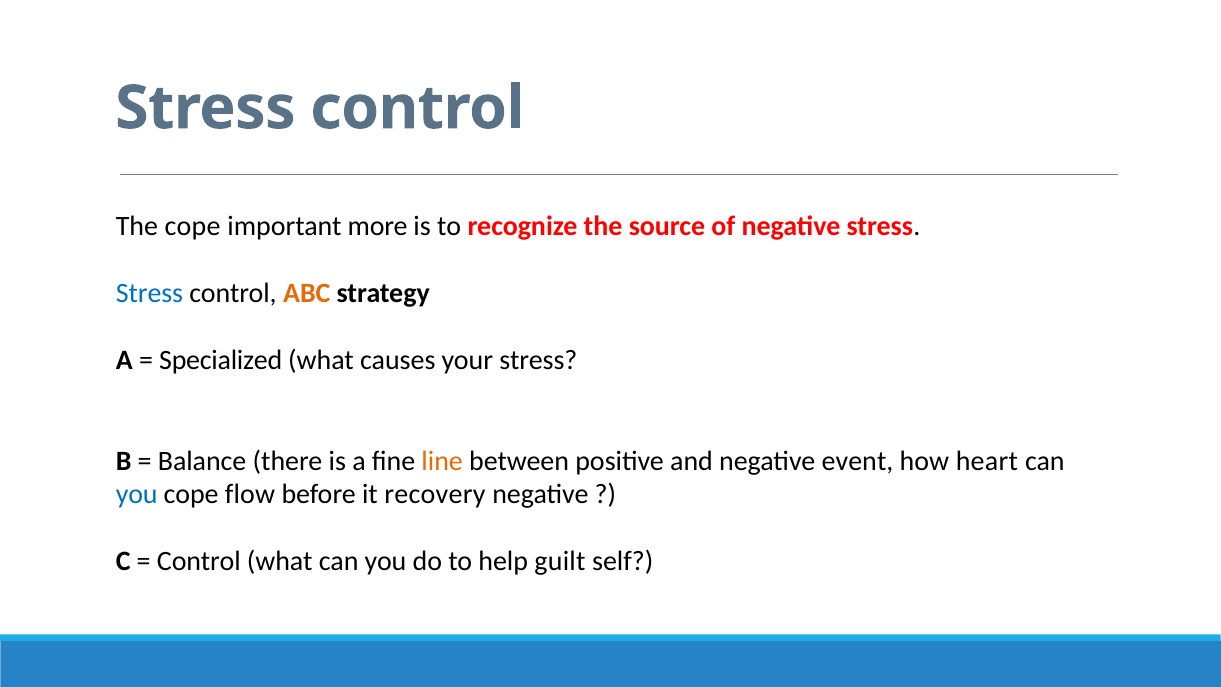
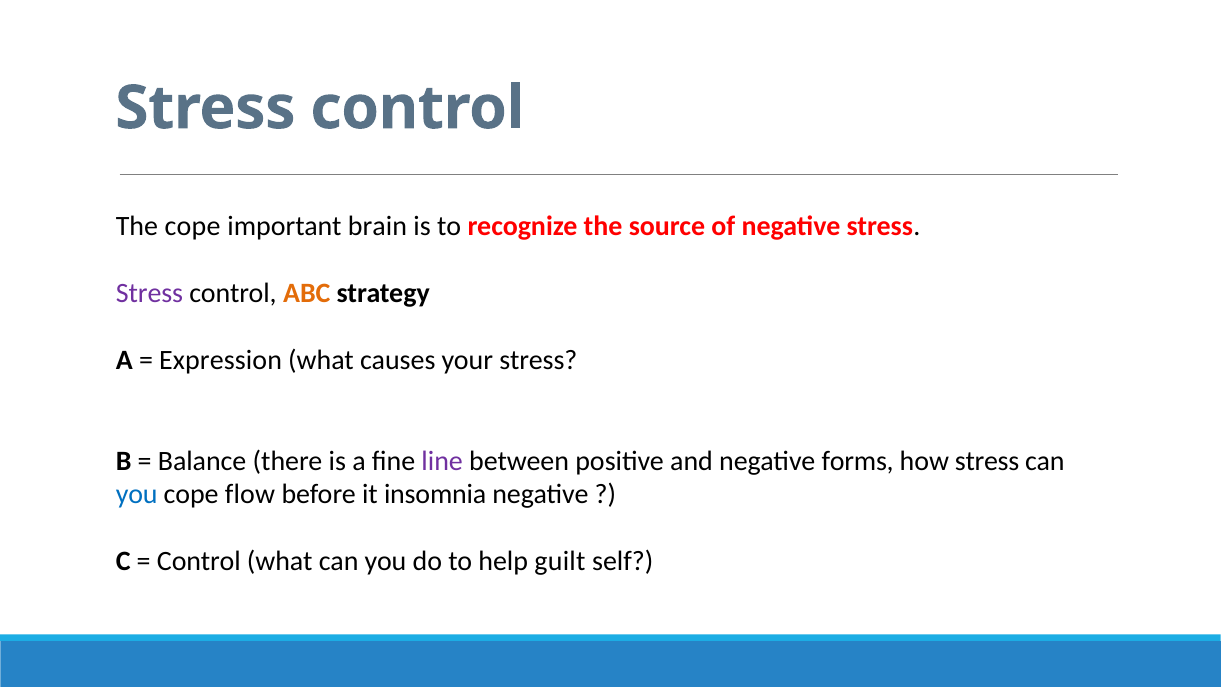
more: more -> brain
Stress at (149, 293) colour: blue -> purple
Specialized: Specialized -> Expression
line colour: orange -> purple
event: event -> forms
how heart: heart -> stress
recovery: recovery -> insomnia
